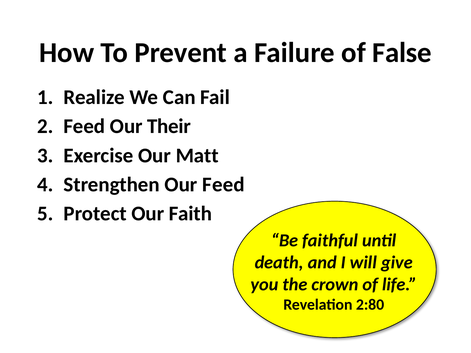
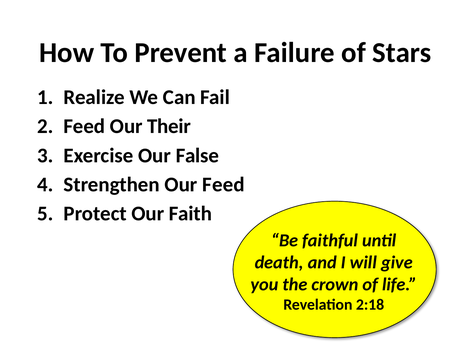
False: False -> Stars
Matt: Matt -> False
2:80: 2:80 -> 2:18
